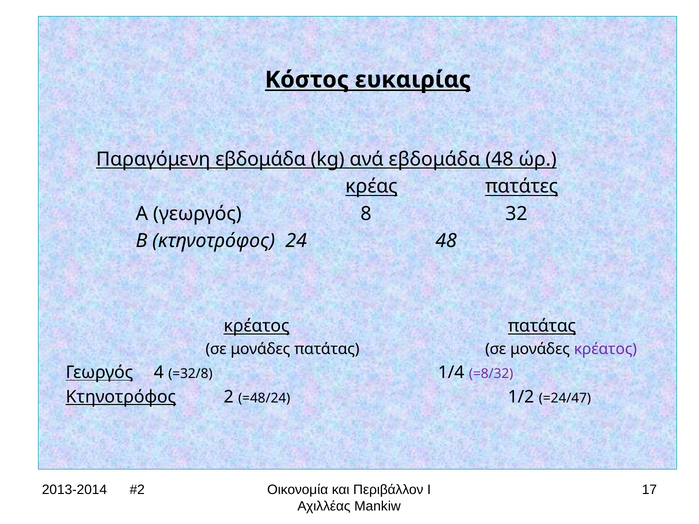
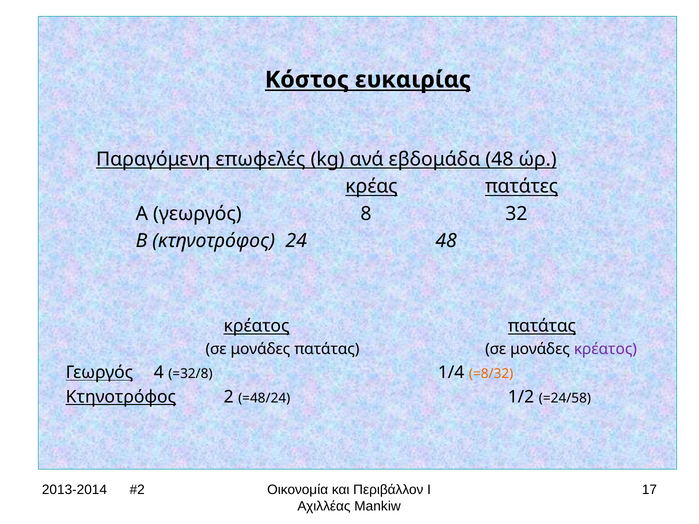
Παραγόμενη εβδομάδα: εβδομάδα -> επωφελές
=8/32 colour: purple -> orange
=24/47: =24/47 -> =24/58
